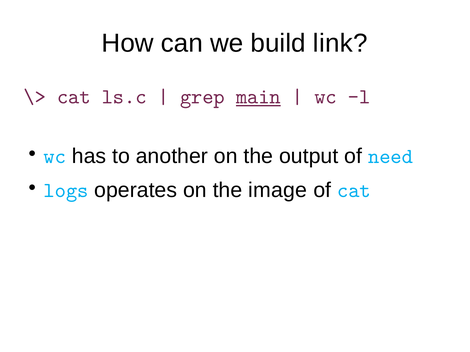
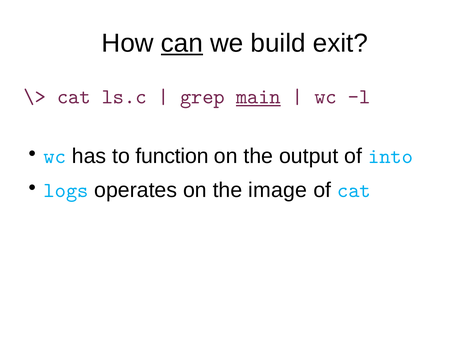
can underline: none -> present
link: link -> exit
another: another -> function
need: need -> into
